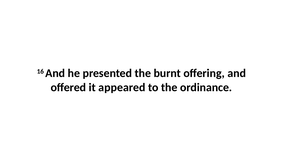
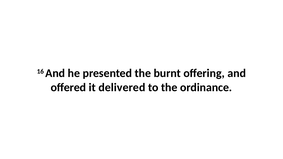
appeared: appeared -> delivered
